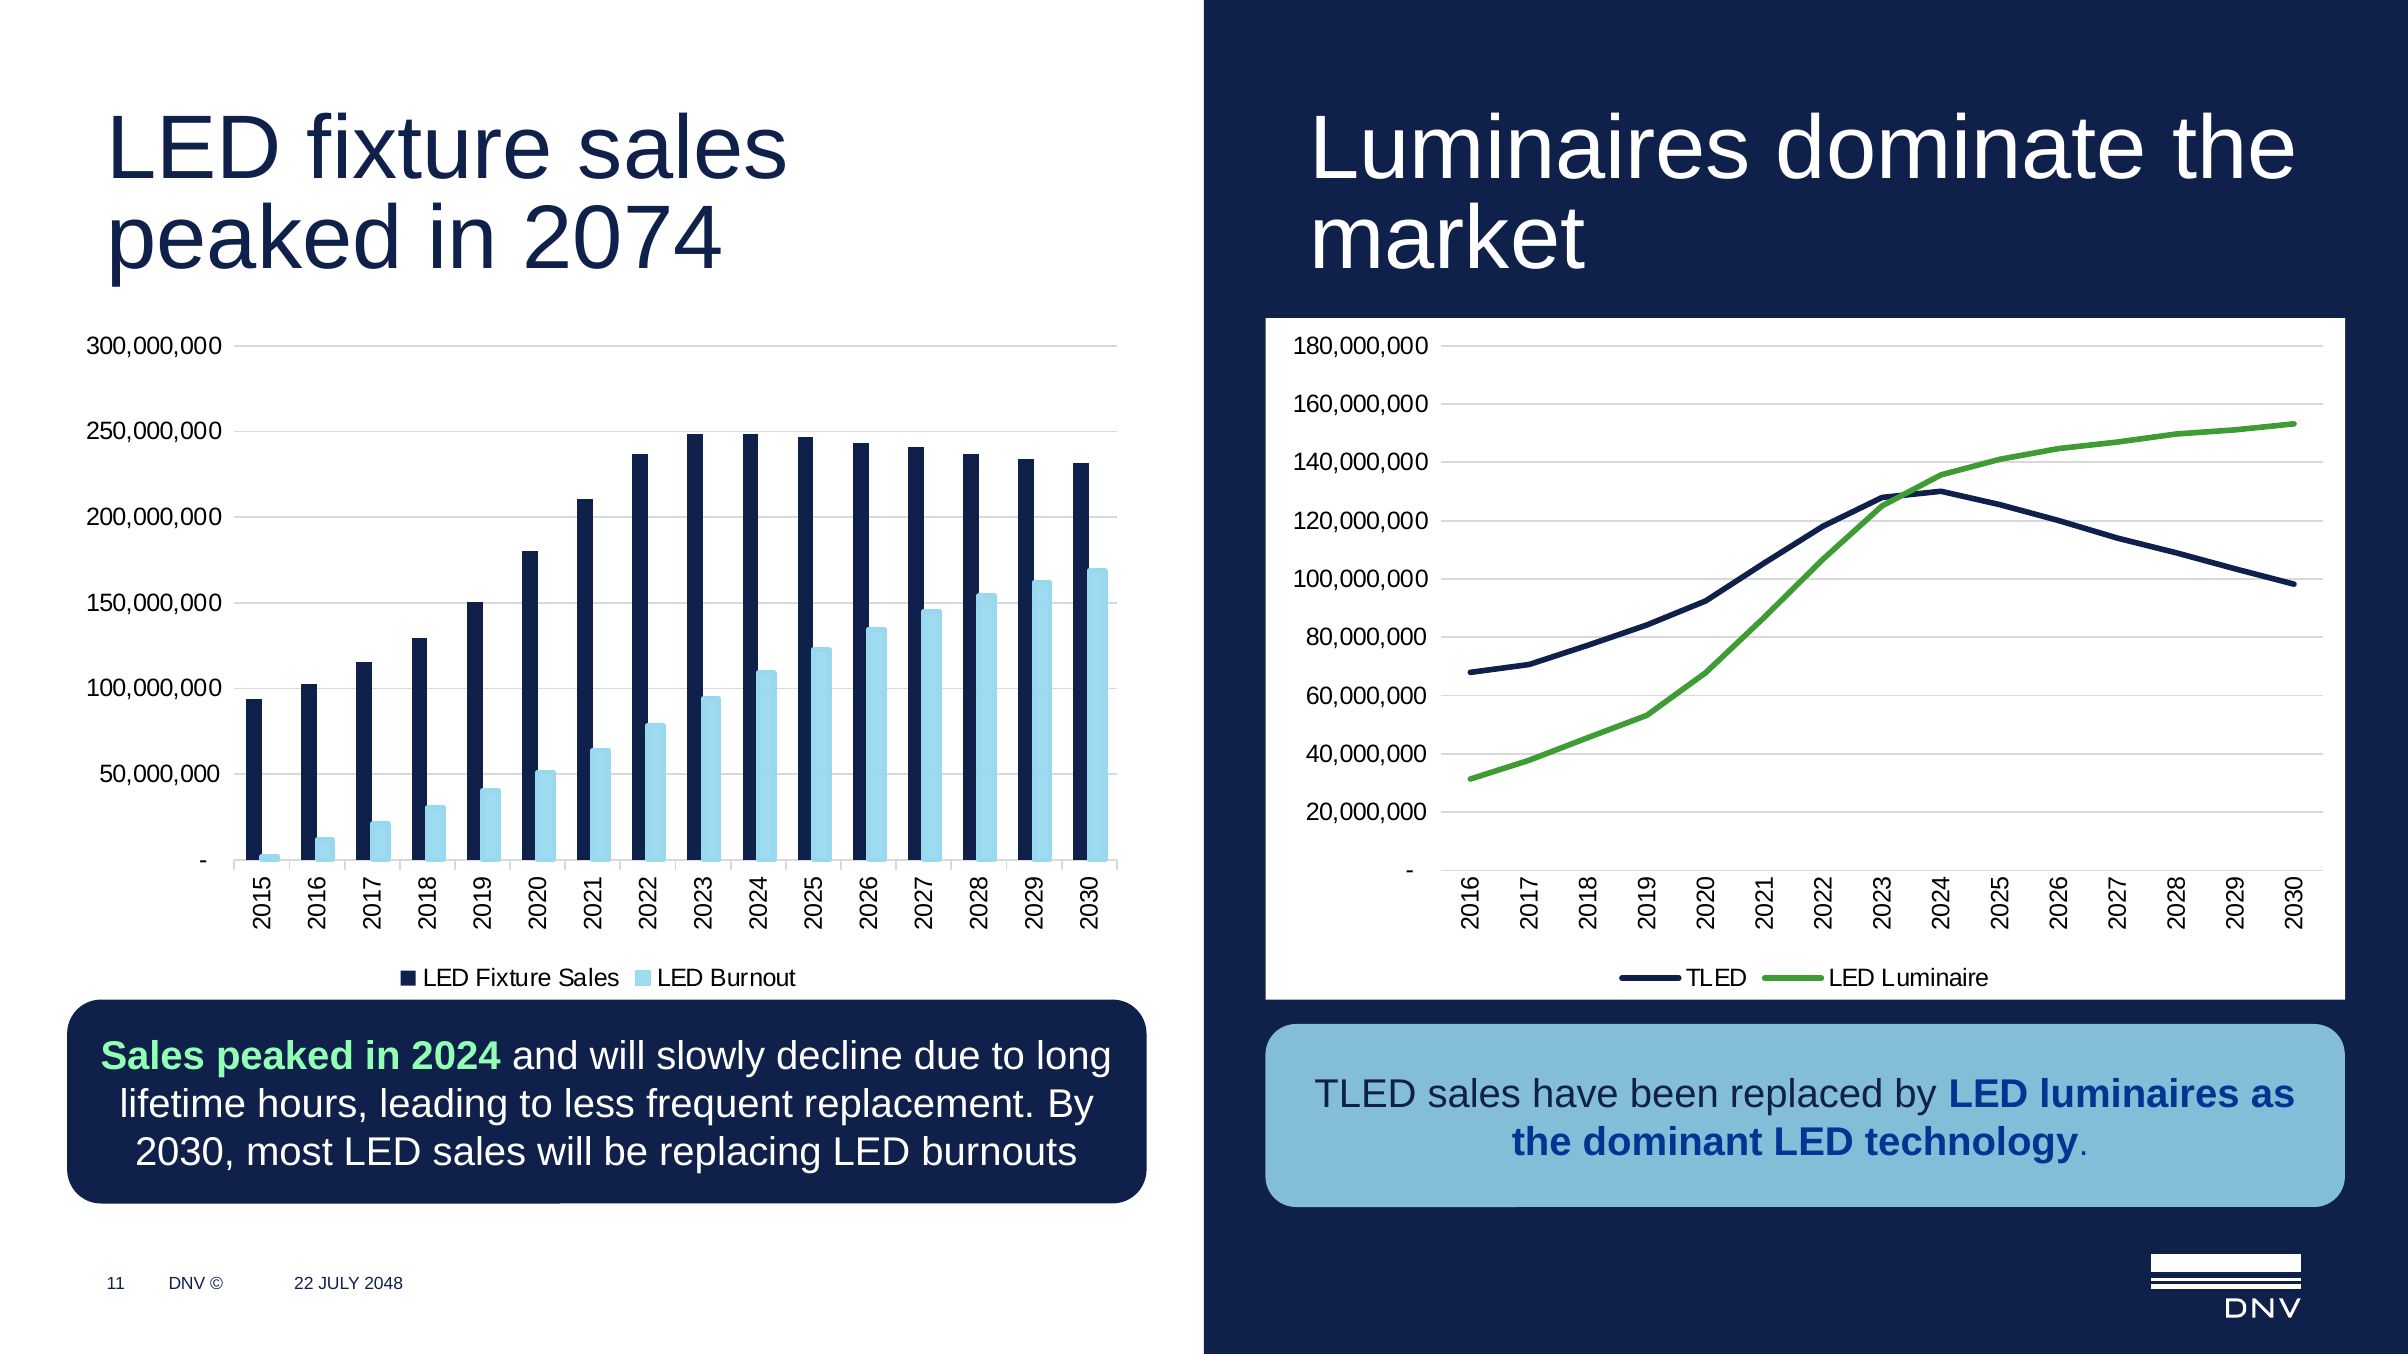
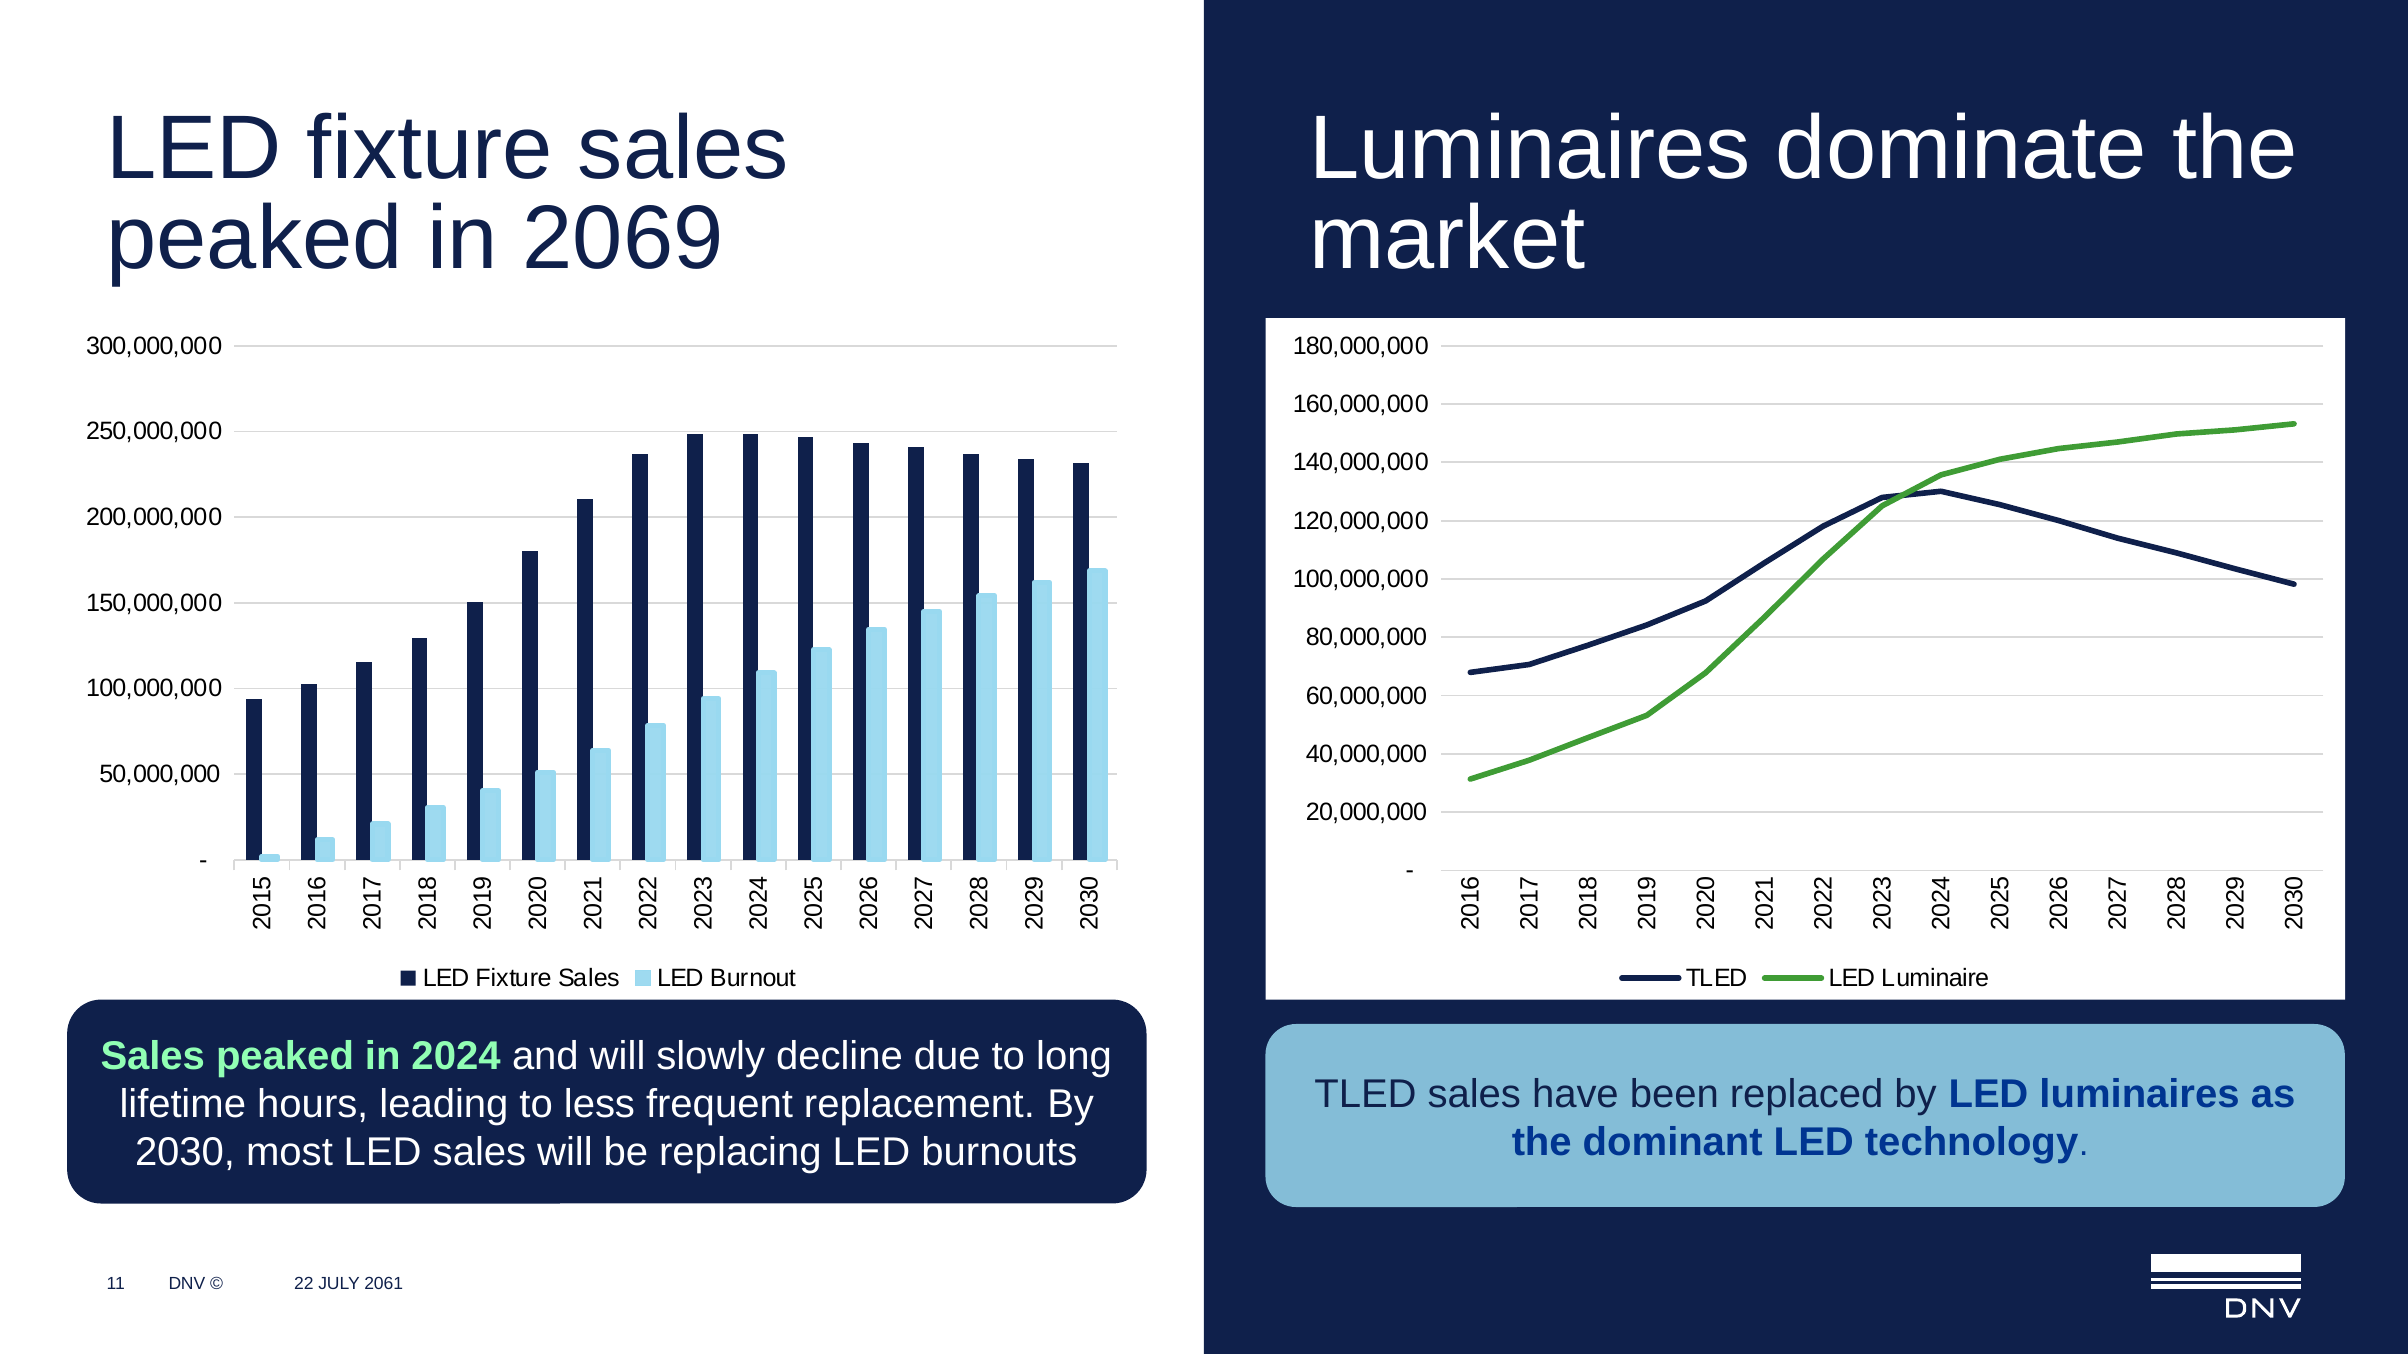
2074: 2074 -> 2069
2048: 2048 -> 2061
